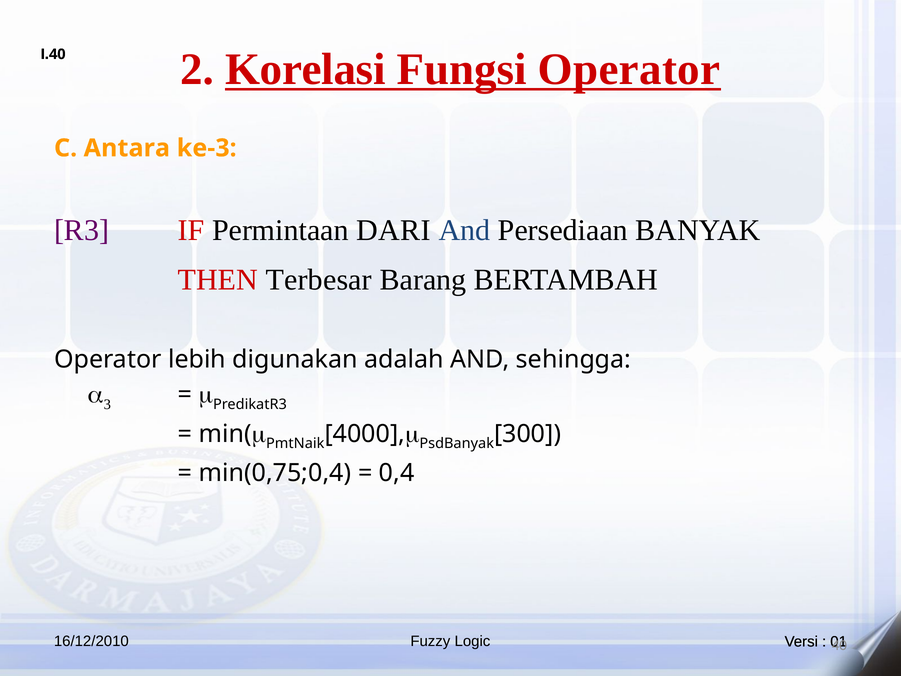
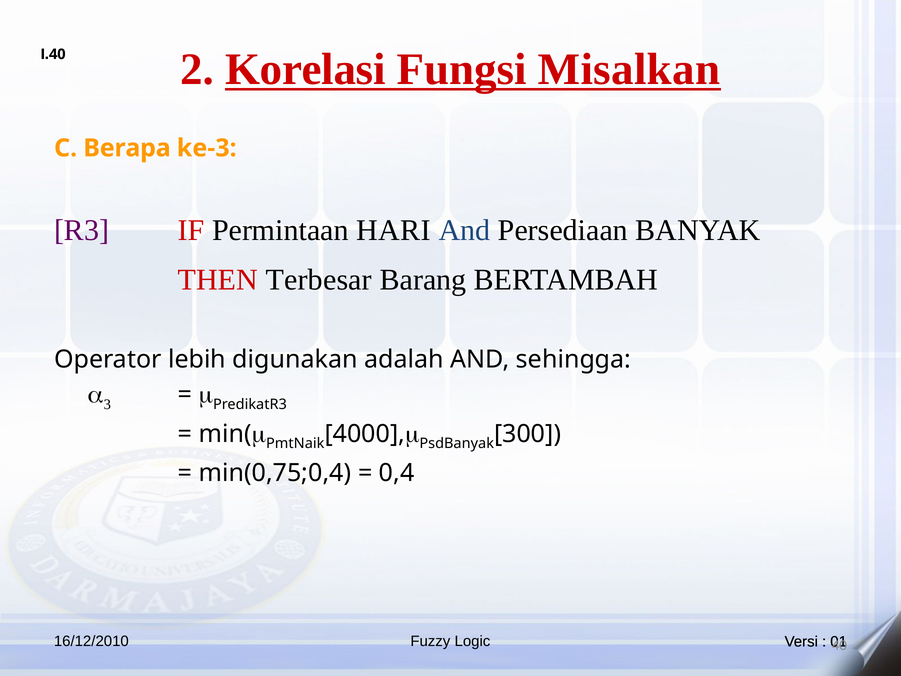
Fungsi Operator: Operator -> Misalkan
Antara: Antara -> Berapa
DARI: DARI -> HARI
